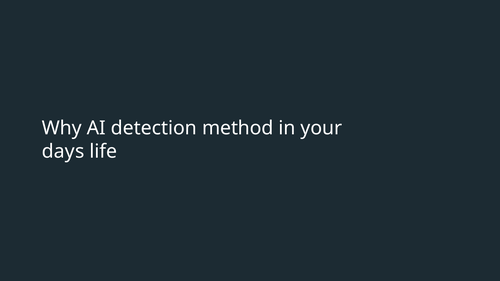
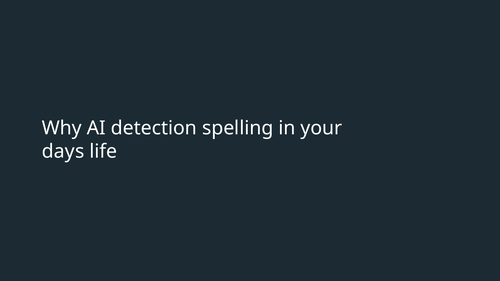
method: method -> spelling
